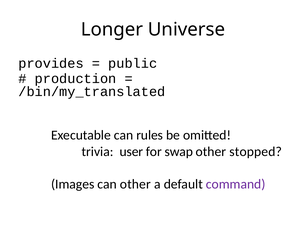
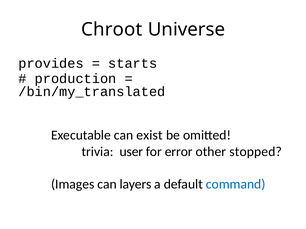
Longer: Longer -> Chroot
public: public -> starts
rules: rules -> exist
swap: swap -> error
can other: other -> layers
command colour: purple -> blue
